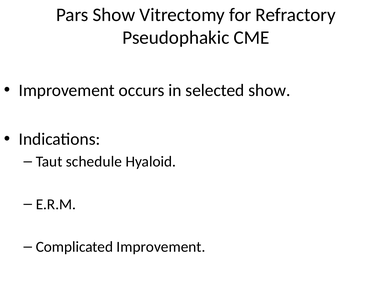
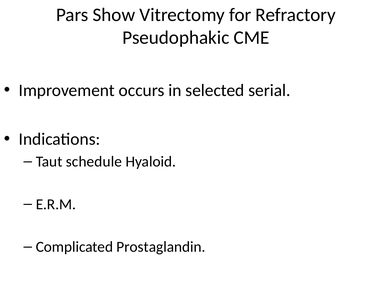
selected show: show -> serial
Complicated Improvement: Improvement -> Prostaglandin
